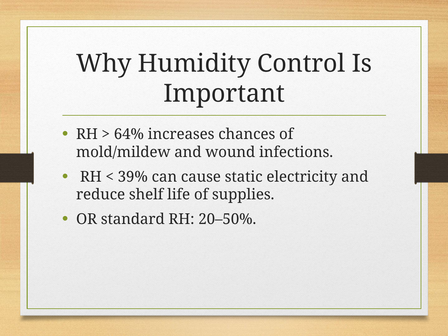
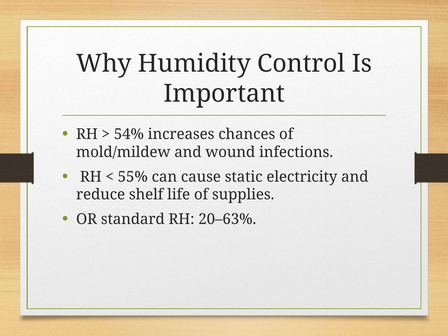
64%: 64% -> 54%
39%: 39% -> 55%
20–50%: 20–50% -> 20–63%
